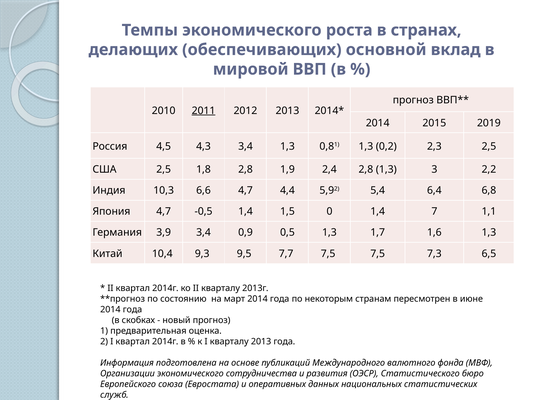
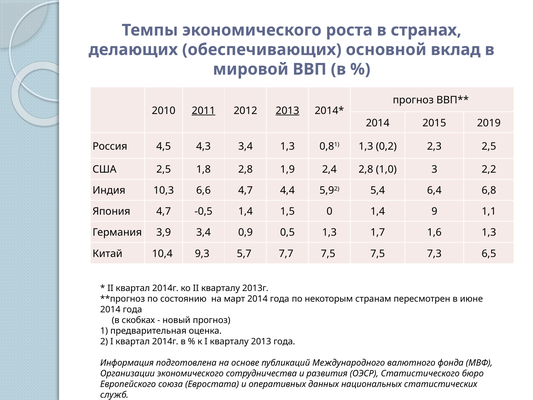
2013 at (287, 111) underline: none -> present
2,8 1,3: 1,3 -> 1,0
7: 7 -> 9
9,5: 9,5 -> 5,7
